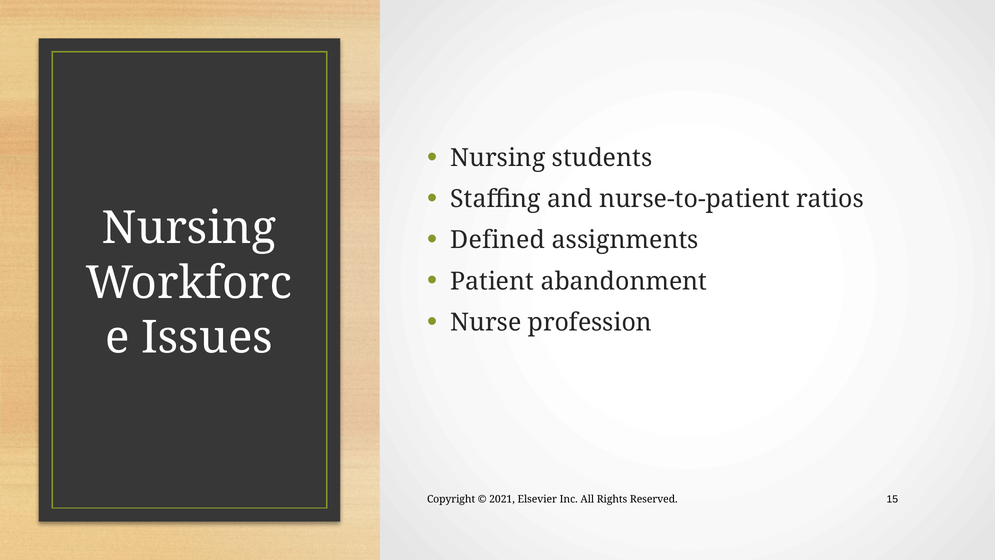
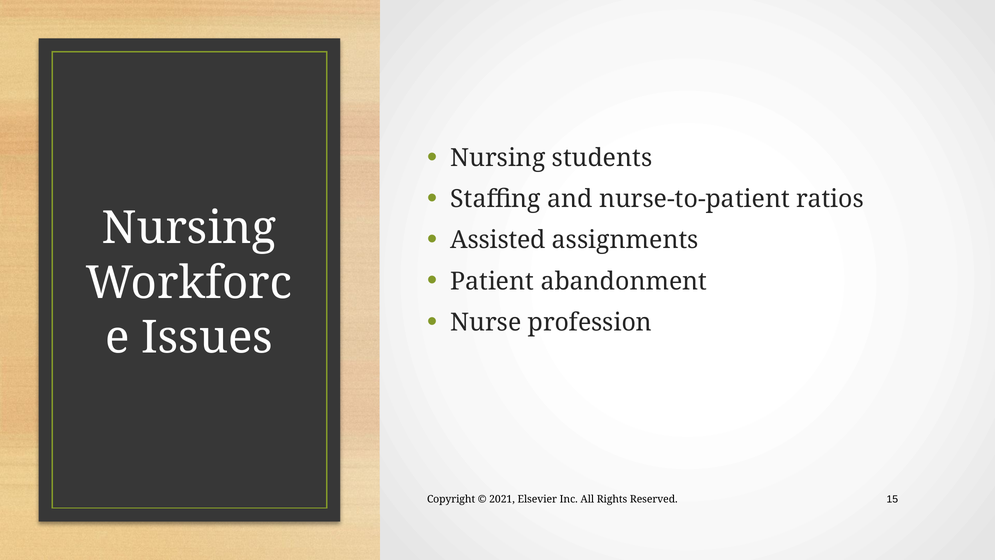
Defined: Defined -> Assisted
